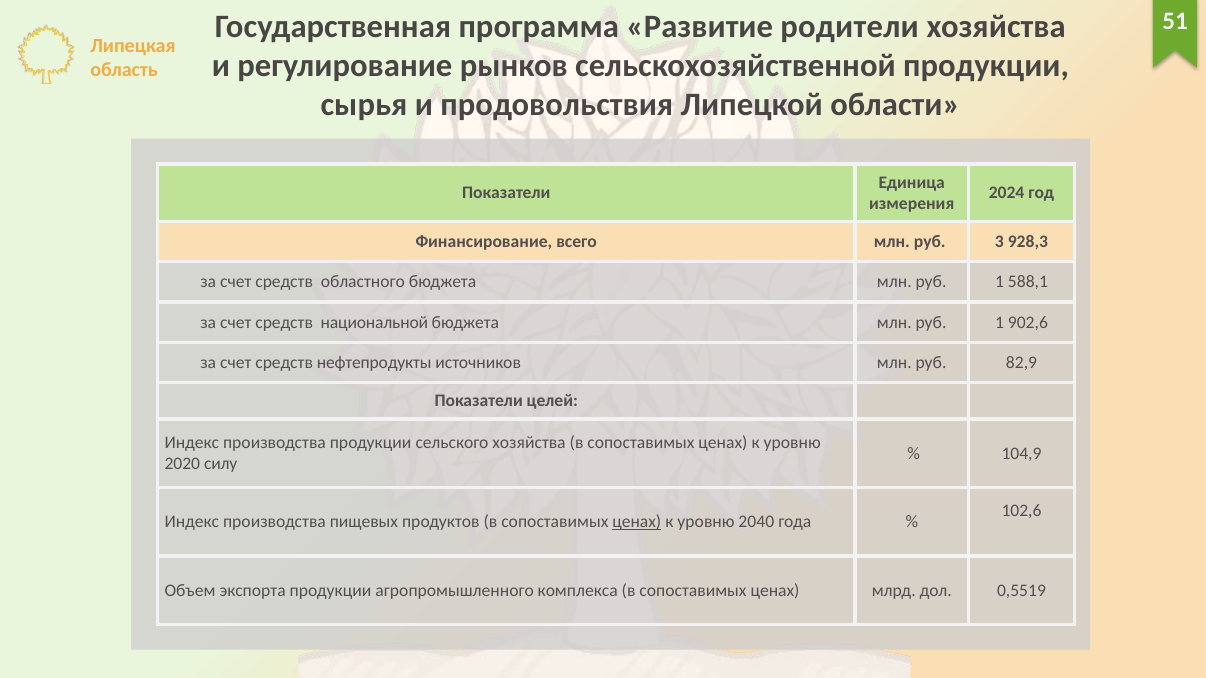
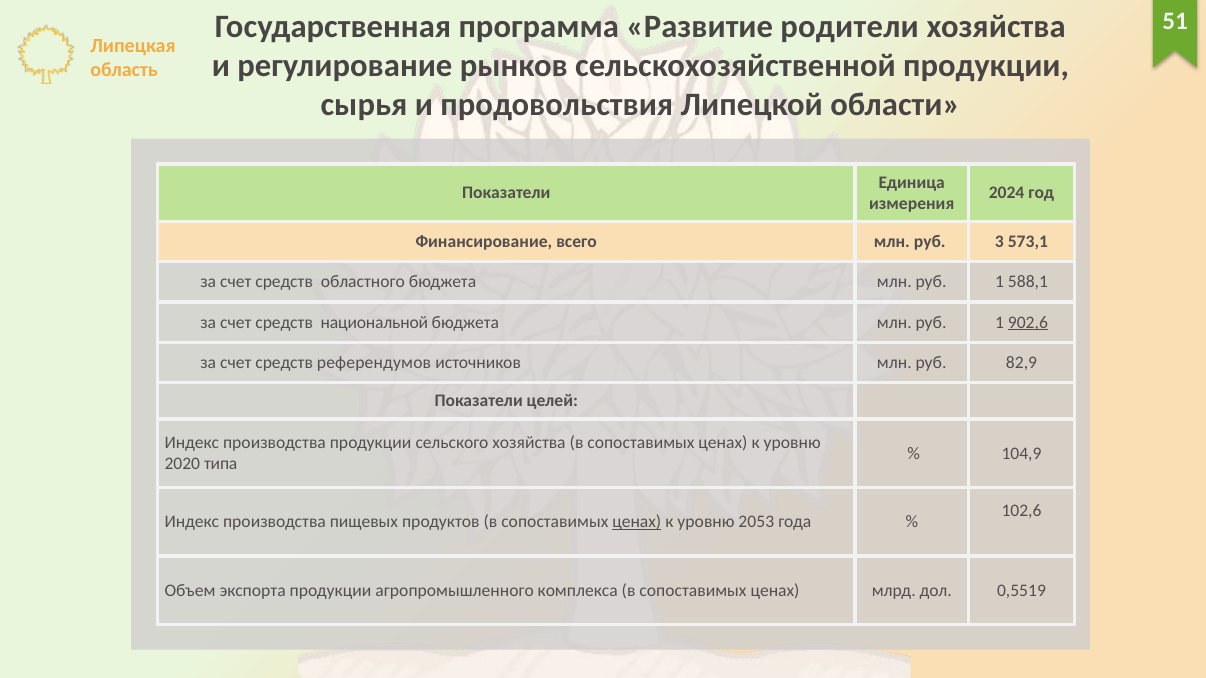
928,3: 928,3 -> 573,1
902,6 underline: none -> present
нефтепродукты: нефтепродукты -> референдумов
силу: силу -> типа
2040: 2040 -> 2053
